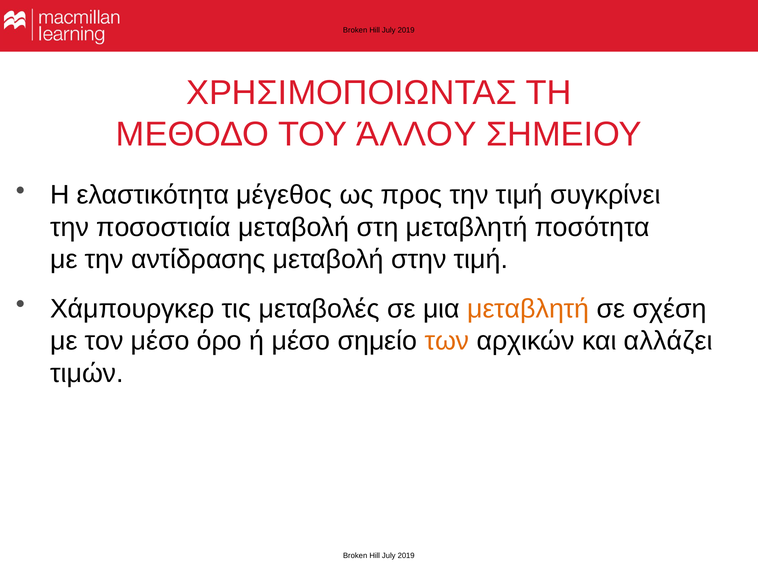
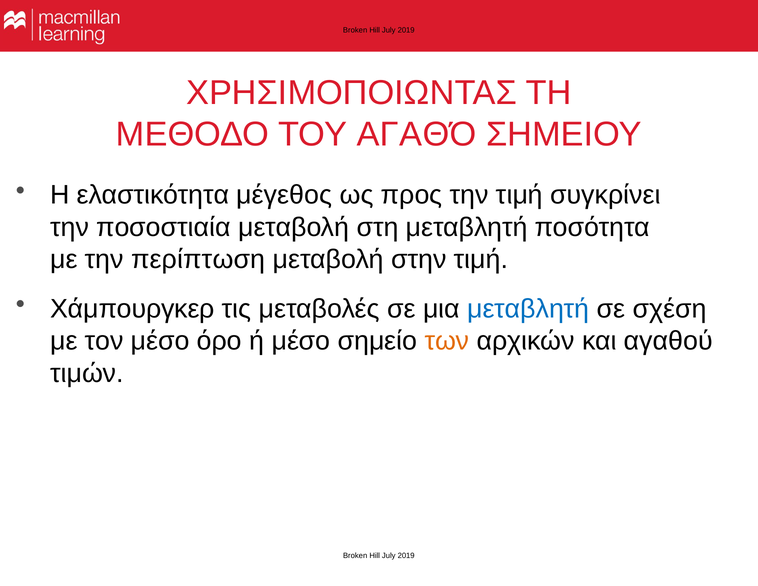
ΆΛΛΟΥ: ΆΛΛΟΥ -> ΑΓΑΘΌ
αντίδρασης: αντίδρασης -> περίπτωση
μεταβλητή at (528, 309) colour: orange -> blue
αλλάζει: αλλάζει -> αγαθού
